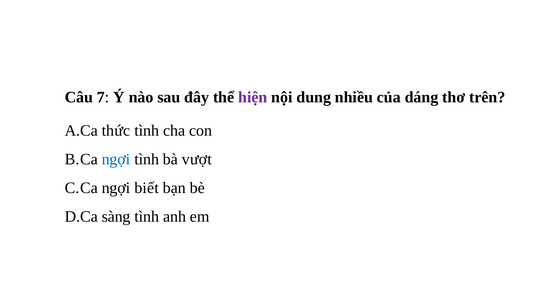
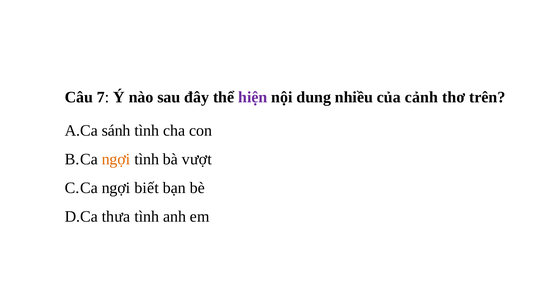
dáng: dáng -> cảnh
thức: thức -> sánh
ngợi at (116, 159) colour: blue -> orange
sàng: sàng -> thưa
